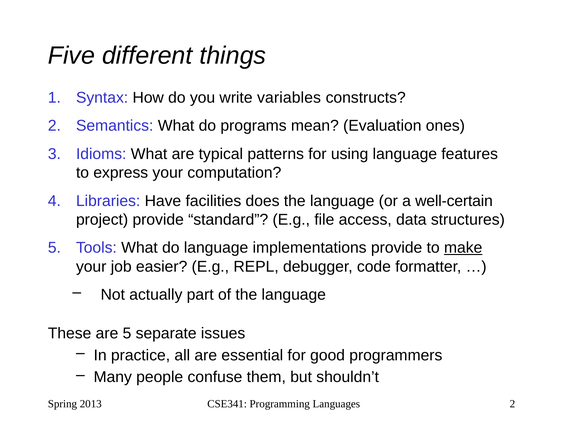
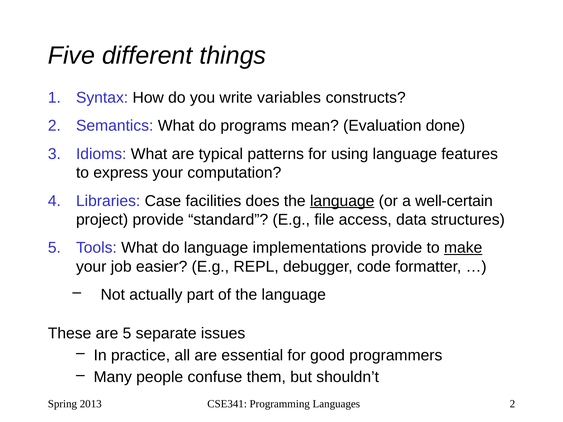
ones: ones -> done
Have: Have -> Case
language at (342, 201) underline: none -> present
